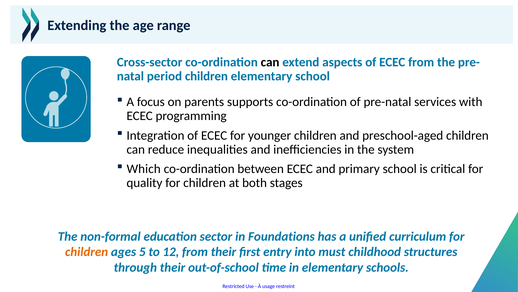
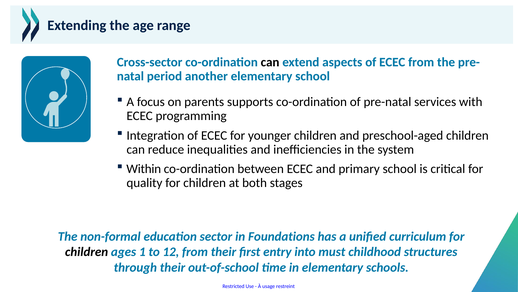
period children: children -> another
Which: Which -> Within
children at (87, 251) colour: orange -> black
5: 5 -> 1
